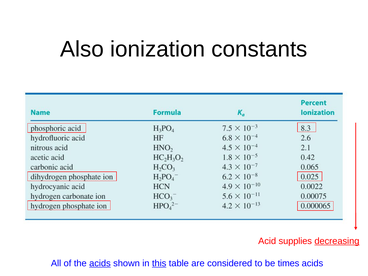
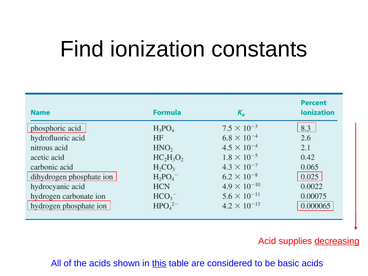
Also: Also -> Find
acids at (100, 263) underline: present -> none
times: times -> basic
